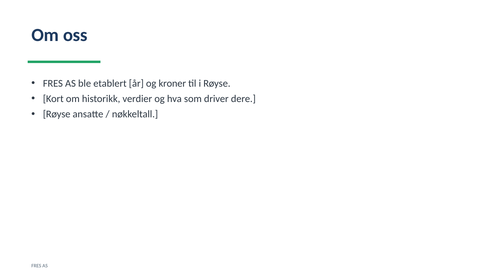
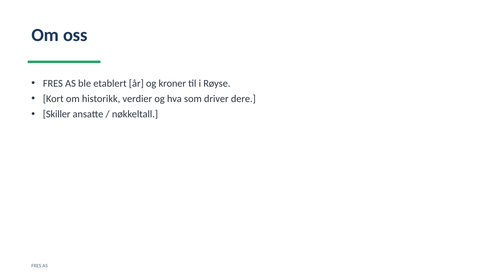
Røyse at (57, 114): Røyse -> Skiller
